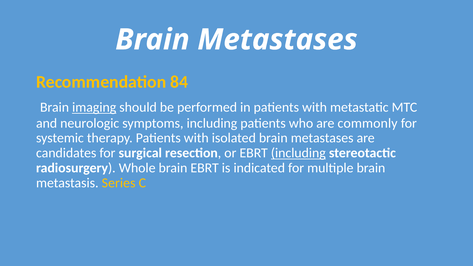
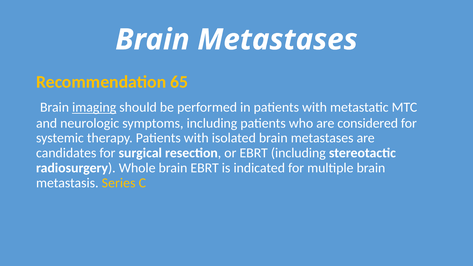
84: 84 -> 65
commonly: commonly -> considered
including at (298, 153) underline: present -> none
